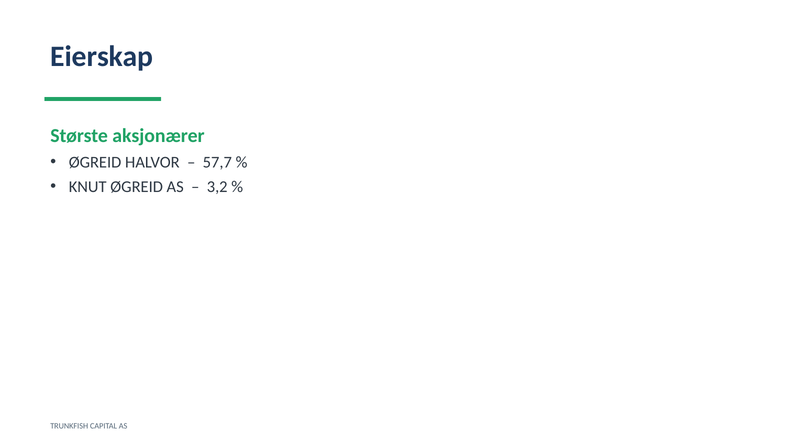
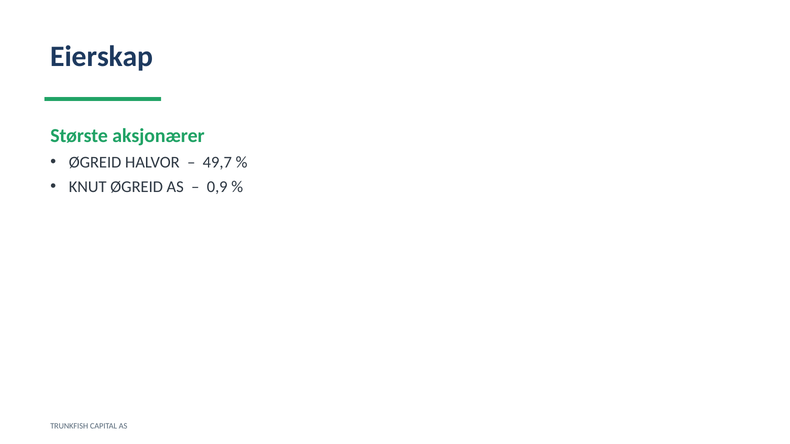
57,7: 57,7 -> 49,7
3,2: 3,2 -> 0,9
